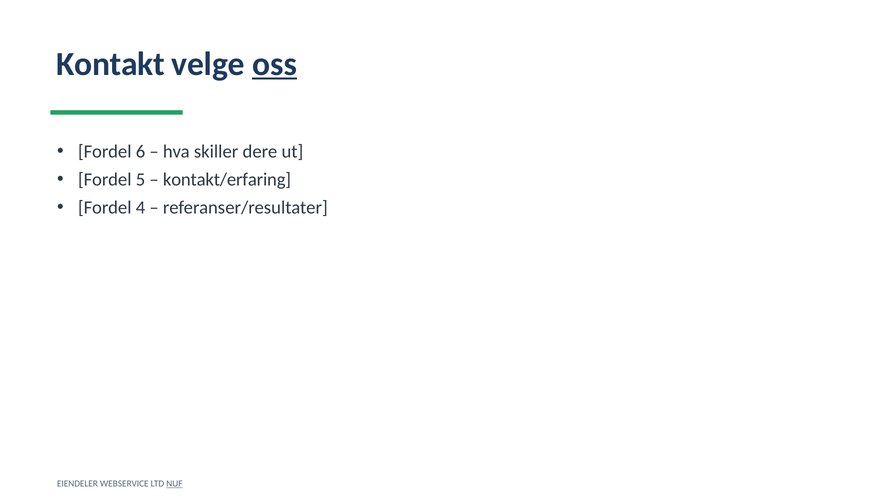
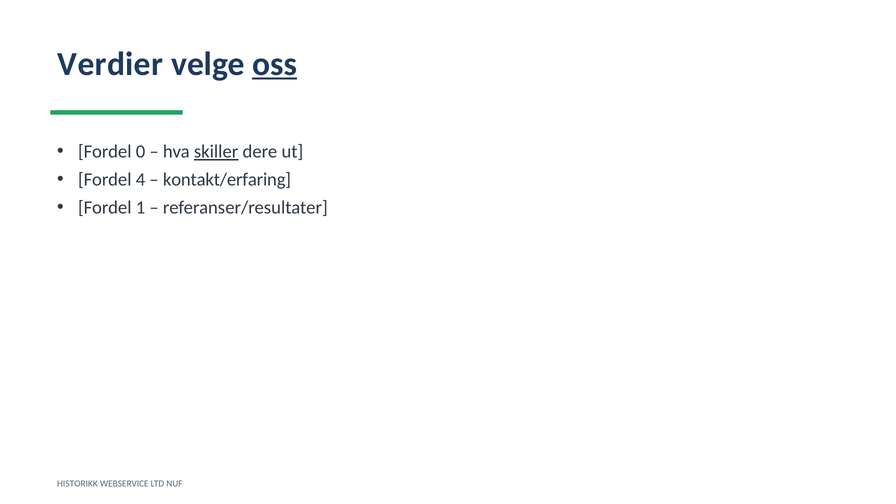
Kontakt: Kontakt -> Verdier
6: 6 -> 0
skiller underline: none -> present
5: 5 -> 4
4: 4 -> 1
EIENDELER: EIENDELER -> HISTORIKK
NUF underline: present -> none
